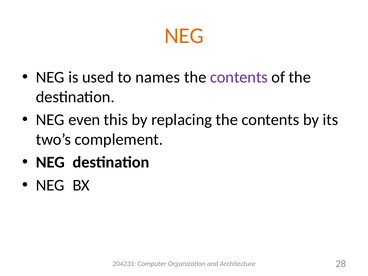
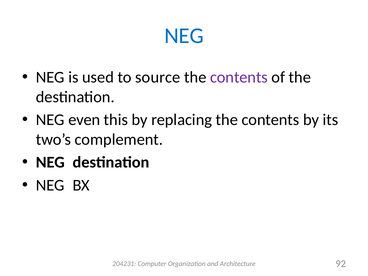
NEG at (184, 36) colour: orange -> blue
names: names -> source
28: 28 -> 92
